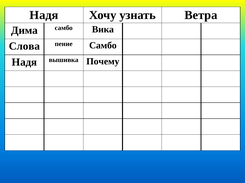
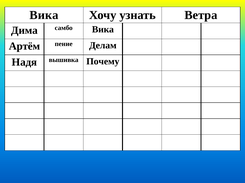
Надя at (44, 15): Надя -> Вика
Слова: Слова -> Артём
пение Самбо: Самбо -> Делам
